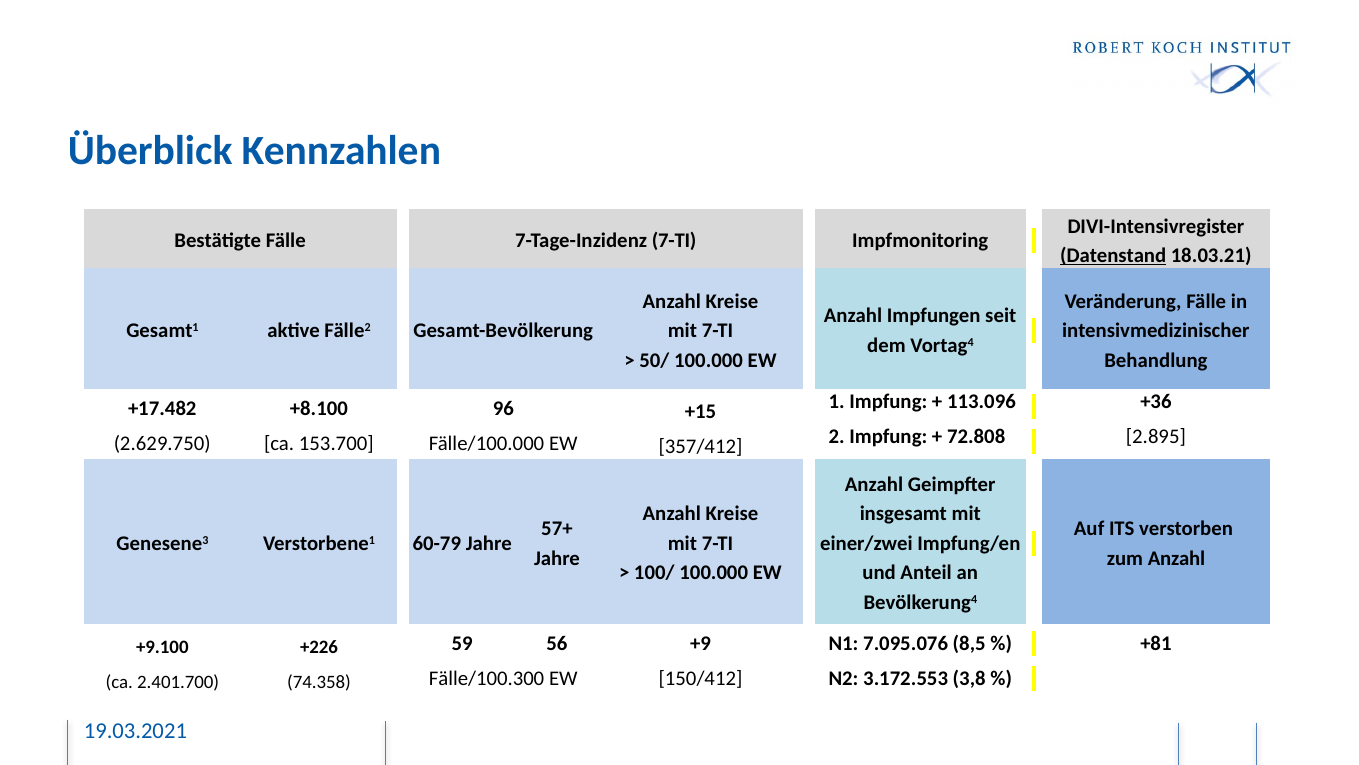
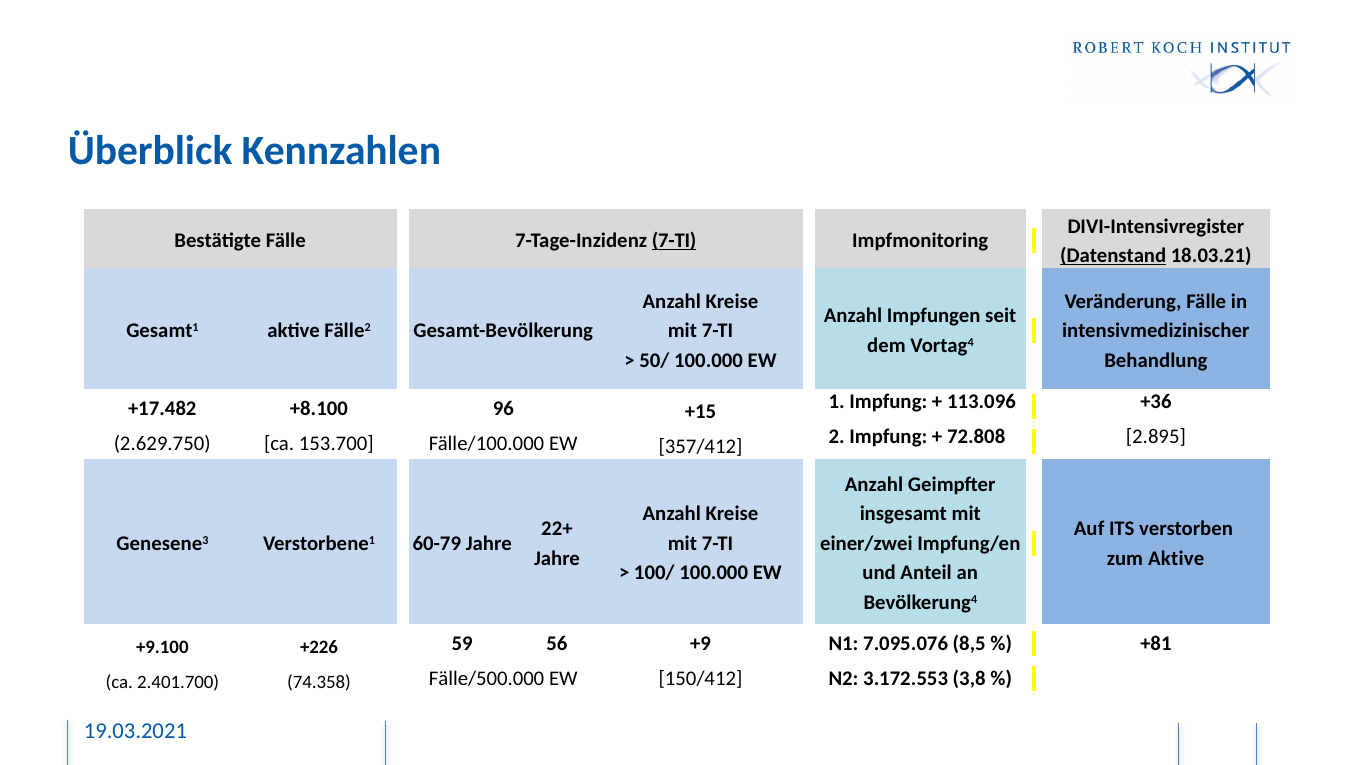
7-TI at (674, 241) underline: none -> present
57+: 57+ -> 22+
zum Anzahl: Anzahl -> Aktive
Fälle/100.300: Fälle/100.300 -> Fälle/500.000
